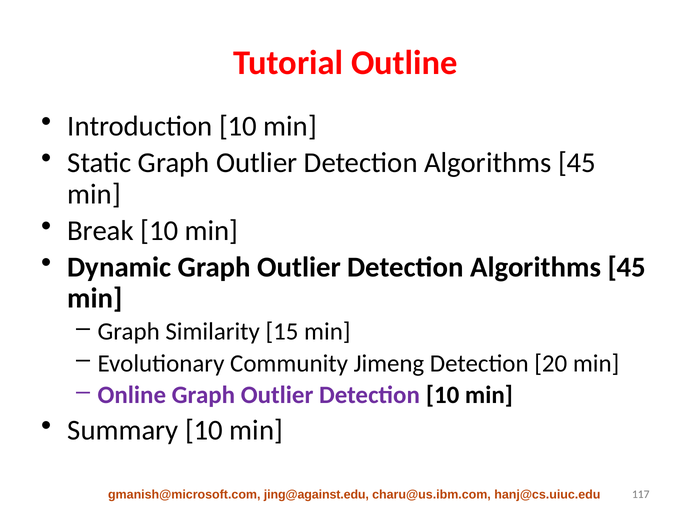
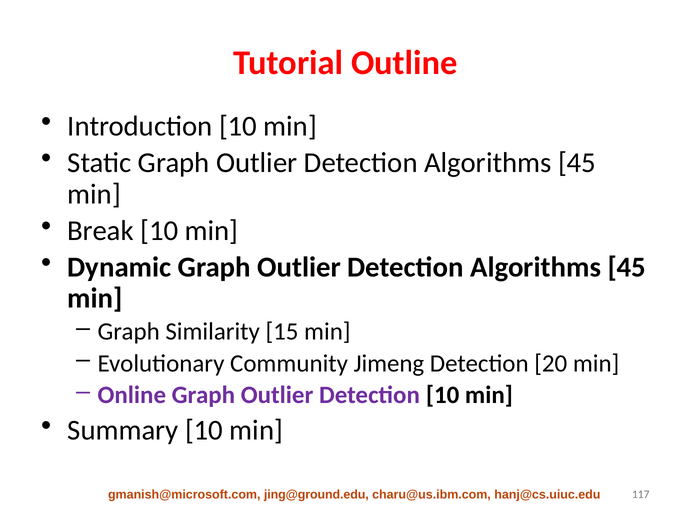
jing@against.edu: jing@against.edu -> jing@ground.edu
